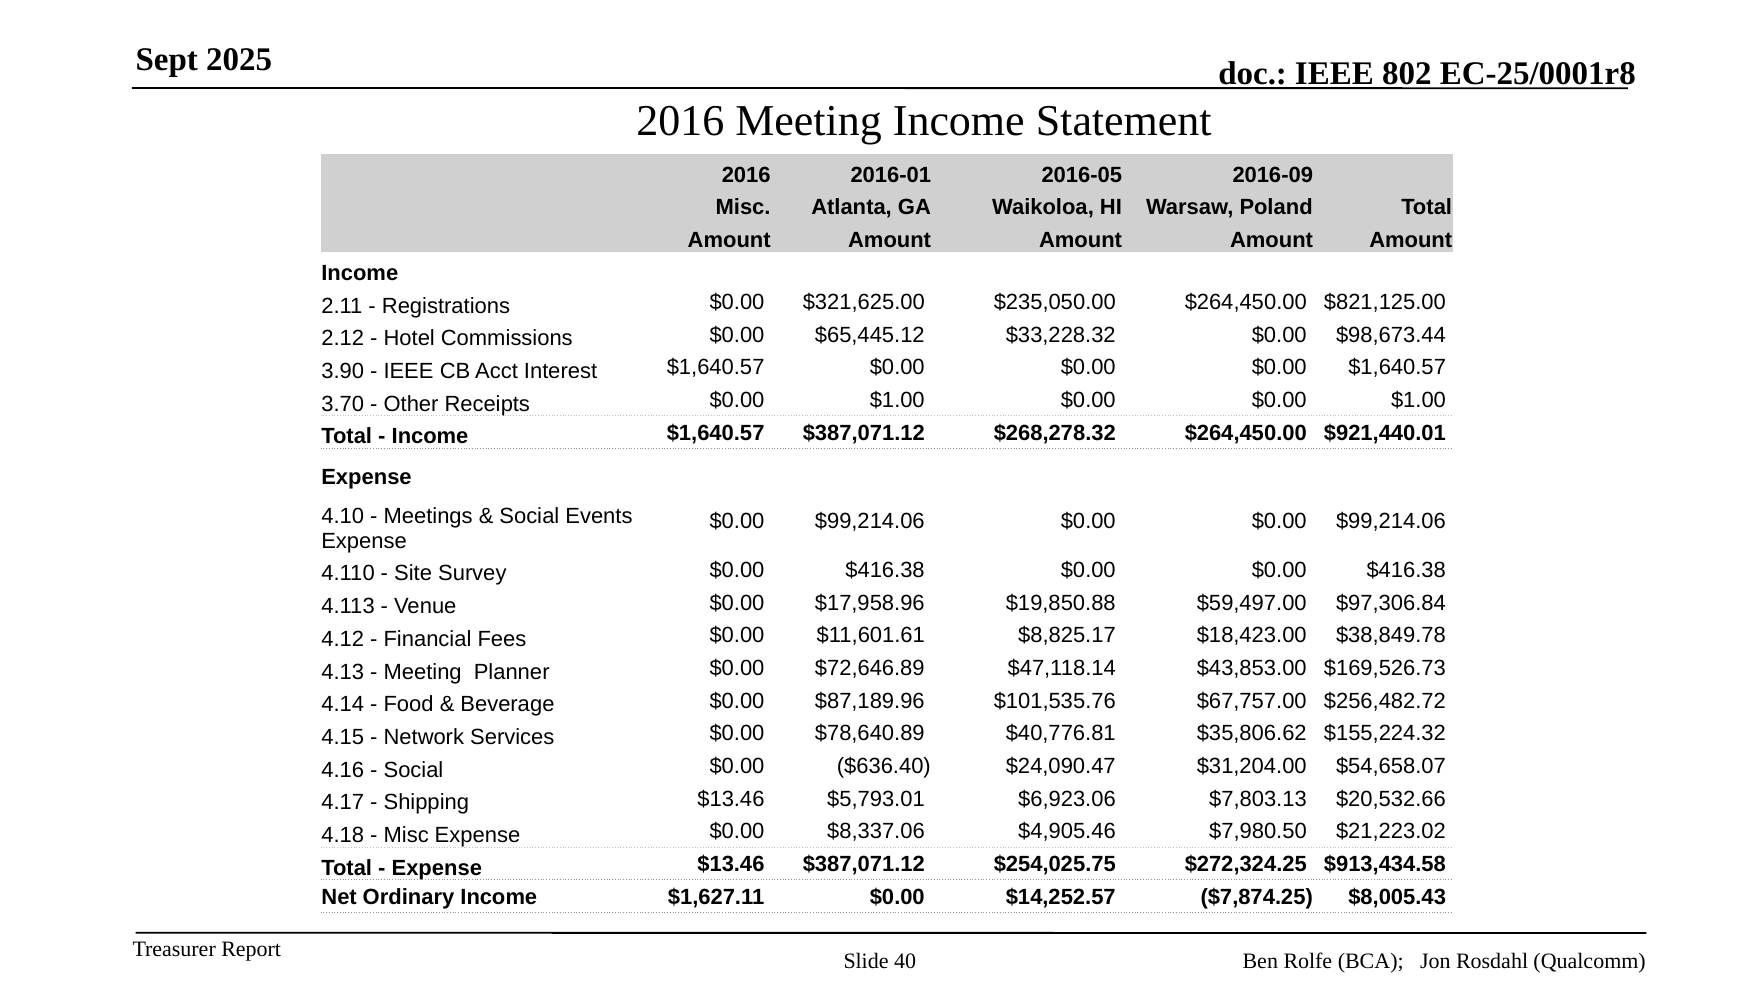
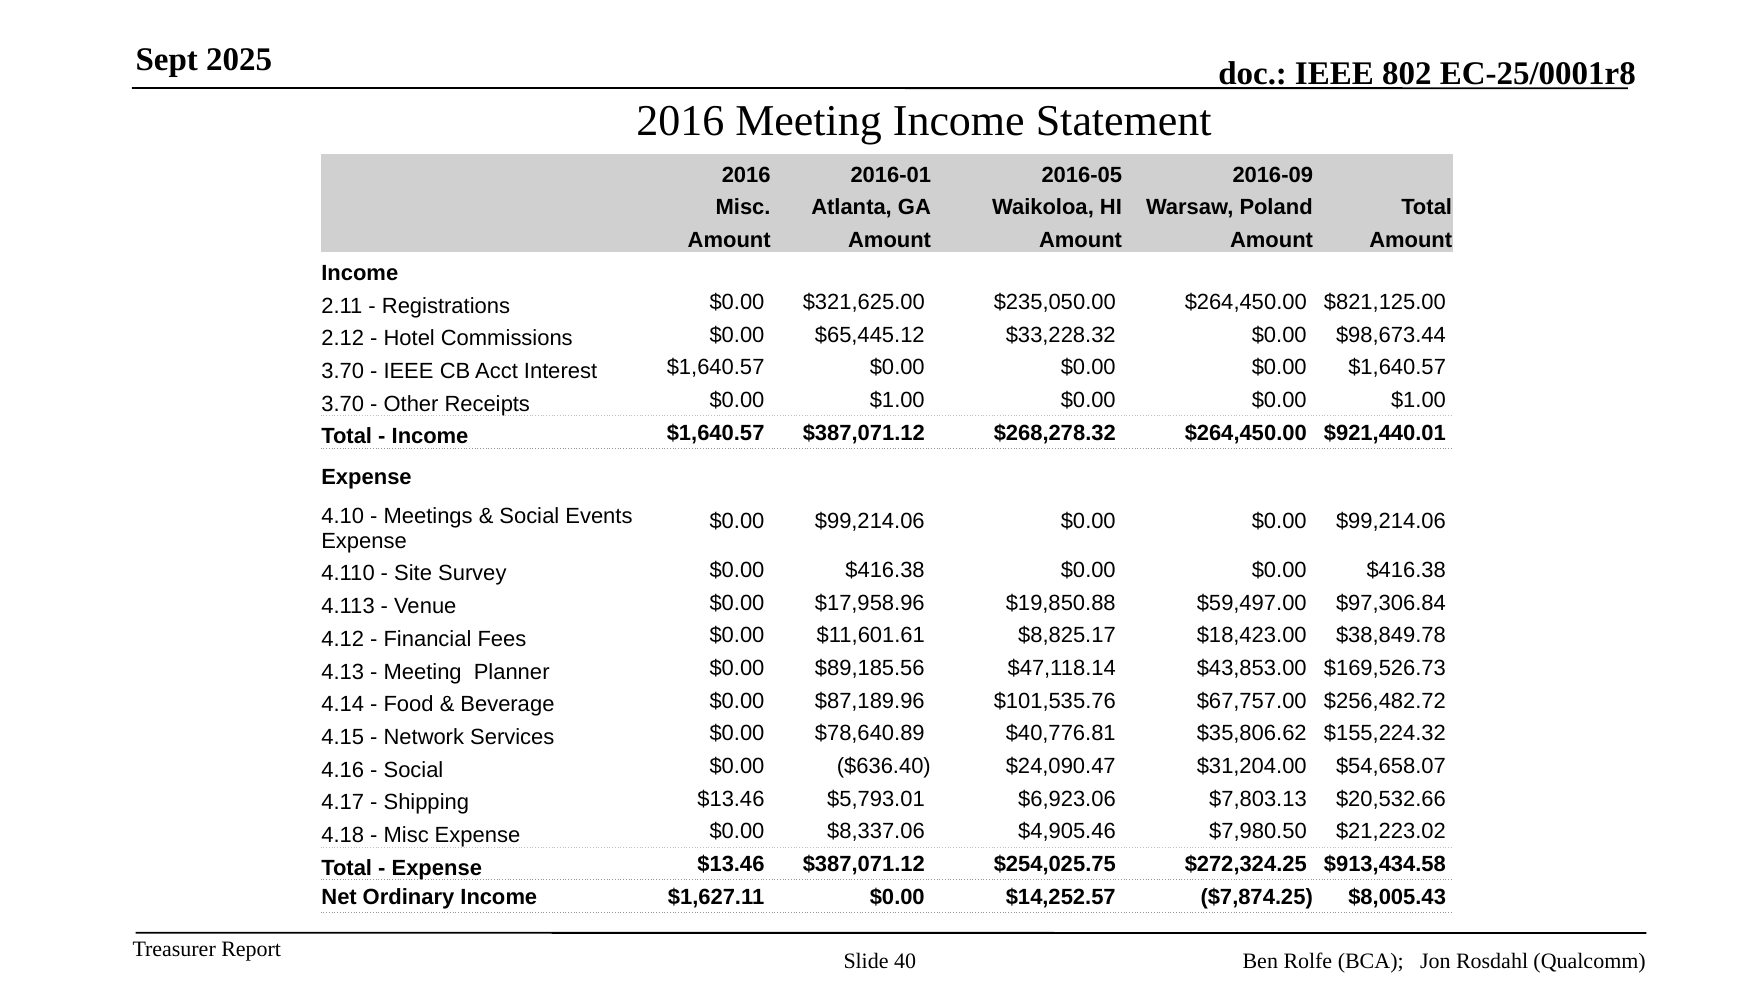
3.90 at (343, 371): 3.90 -> 3.70
$72,646.89: $72,646.89 -> $89,185.56
